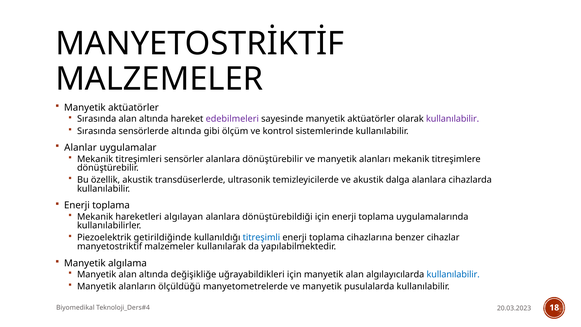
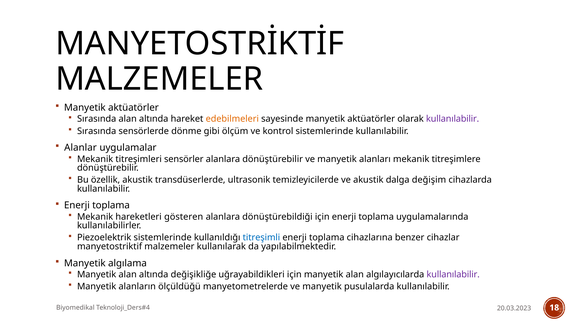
edebilmeleri colour: purple -> orange
sensörlerde altında: altında -> dönme
dalga alanlara: alanlara -> değişim
algılayan: algılayan -> gösteren
Piezoelektrik getirildiğinde: getirildiğinde -> sistemlerinde
kullanılabilir at (453, 274) colour: blue -> purple
